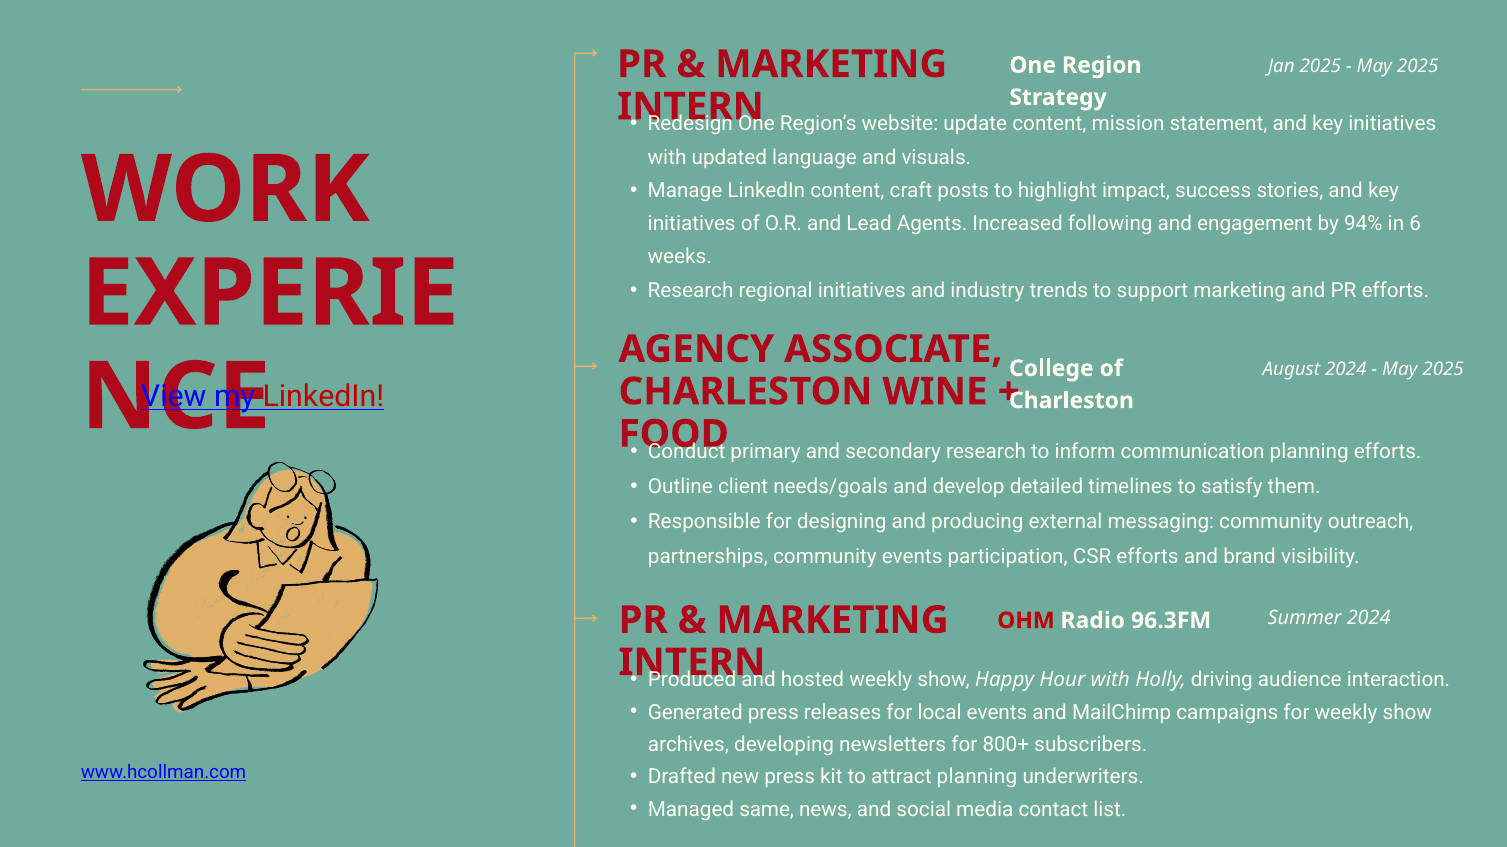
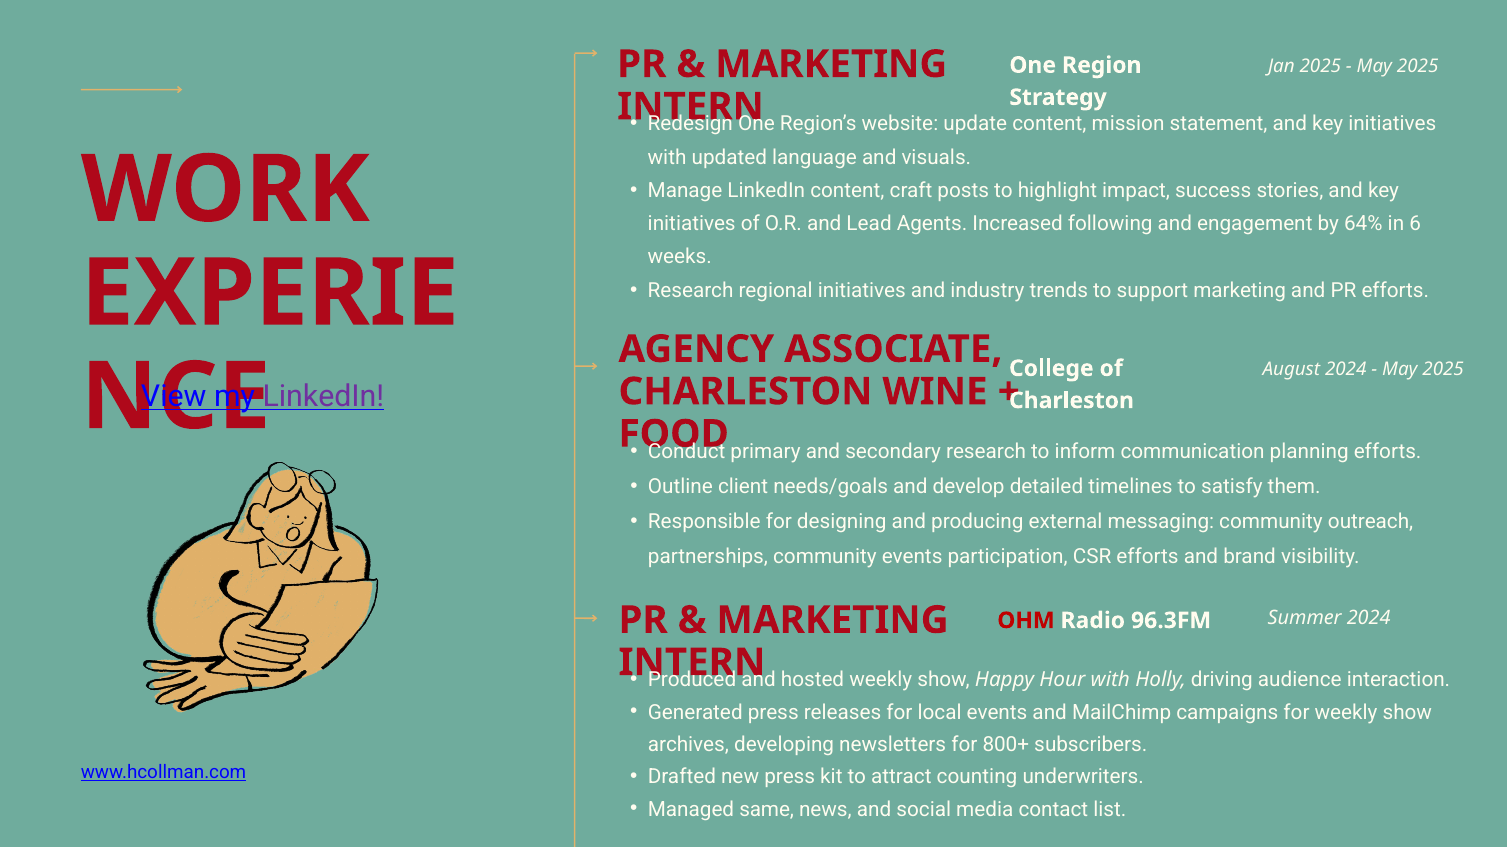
94%: 94% -> 64%
LinkedIn at (323, 397) colour: red -> purple
attract planning: planning -> counting
